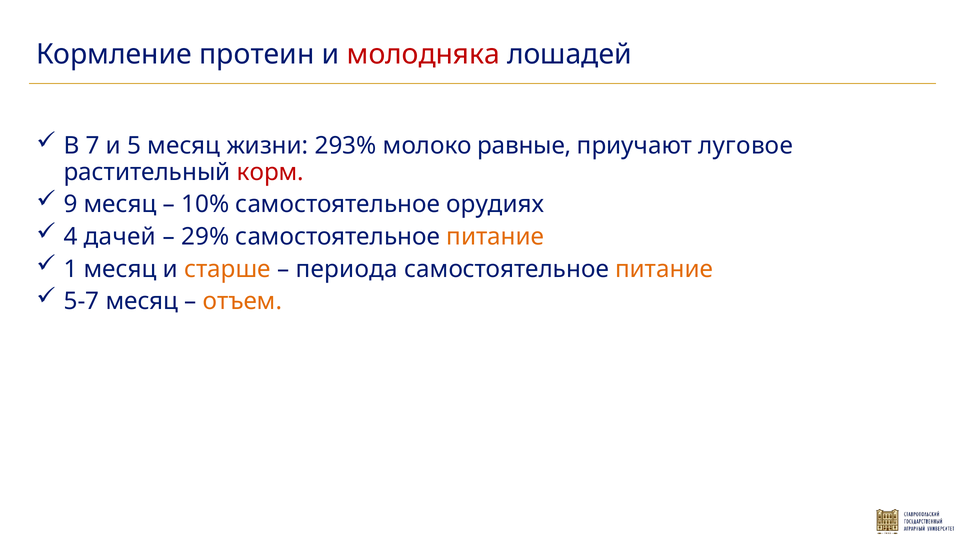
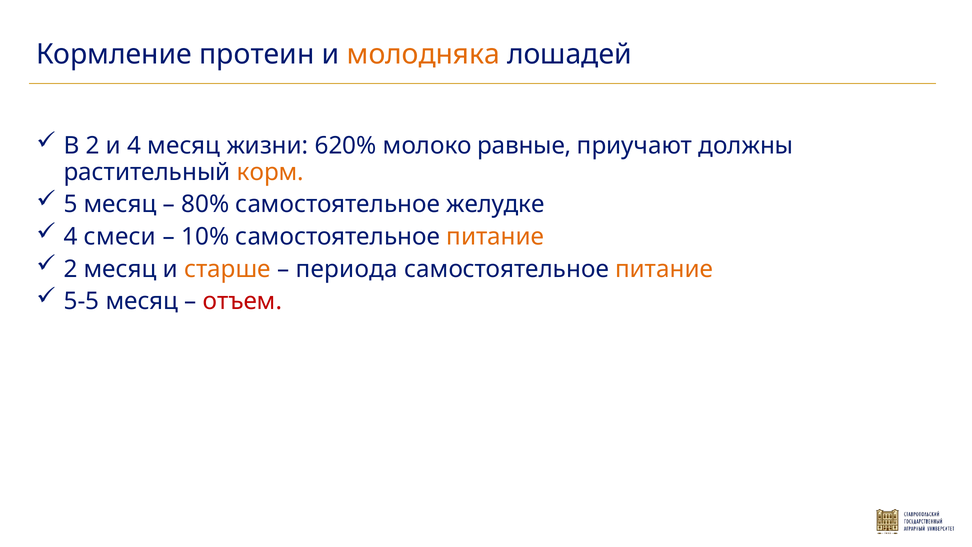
молодняка colour: red -> orange
В 7: 7 -> 2
и 5: 5 -> 4
293%: 293% -> 620%
луговое: луговое -> должны
корм colour: red -> orange
9: 9 -> 5
10%: 10% -> 80%
орудиях: орудиях -> желудке
дачей: дачей -> смеси
29%: 29% -> 10%
1 at (71, 269): 1 -> 2
5-7: 5-7 -> 5-5
отъем colour: orange -> red
